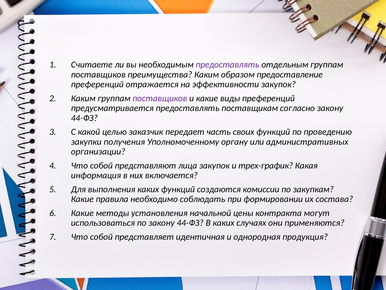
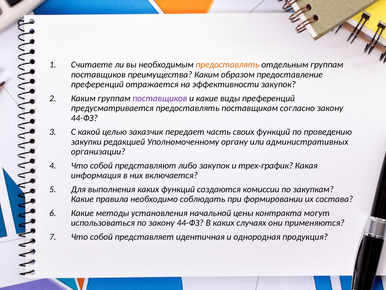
предоставлять at (227, 65) colour: purple -> orange
получения: получения -> редакцией
лица: лица -> либо
